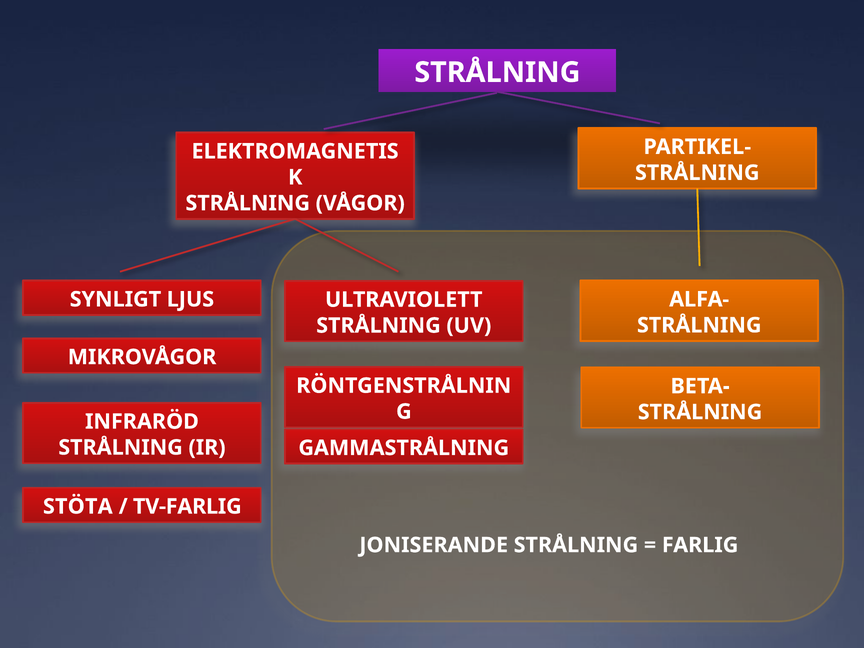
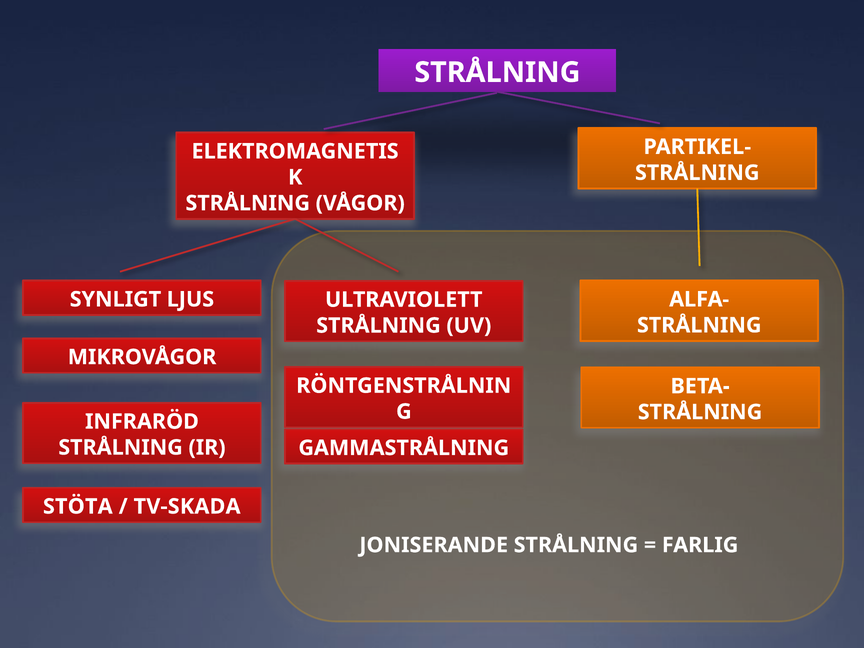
TV-FARLIG: TV-FARLIG -> TV-SKADA
